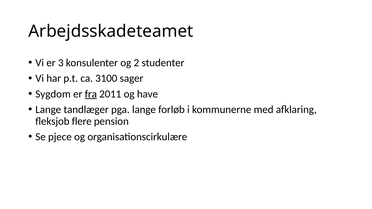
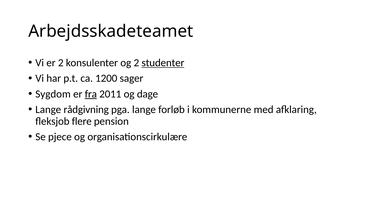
er 3: 3 -> 2
studenter underline: none -> present
3100: 3100 -> 1200
have: have -> dage
tandlæger: tandlæger -> rådgivning
